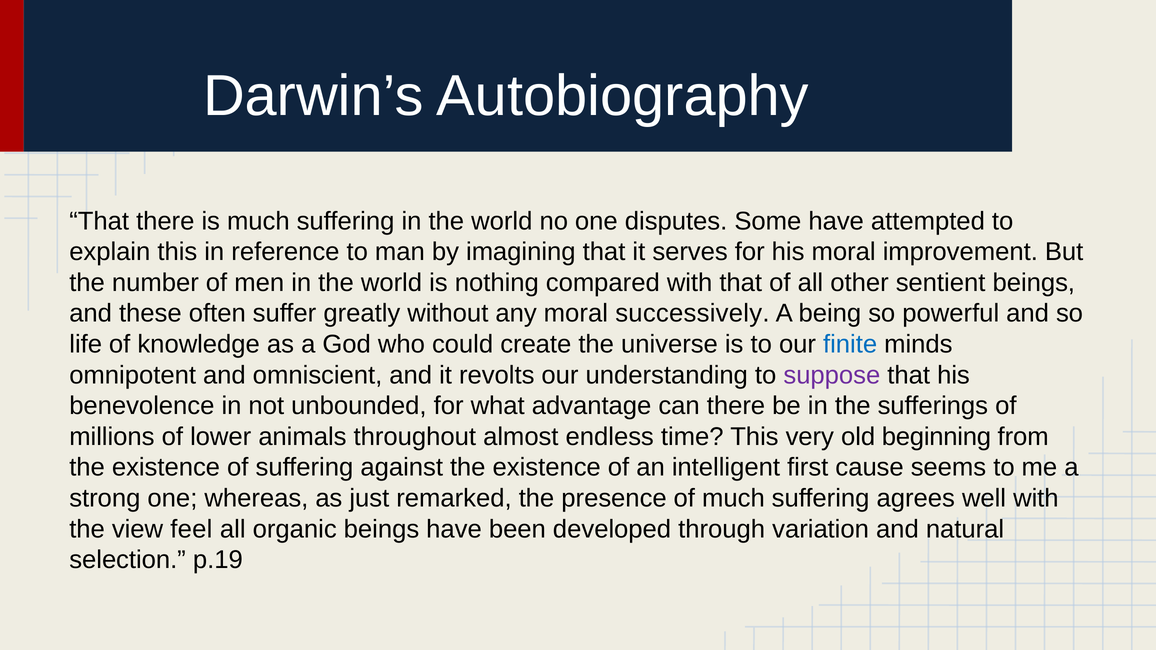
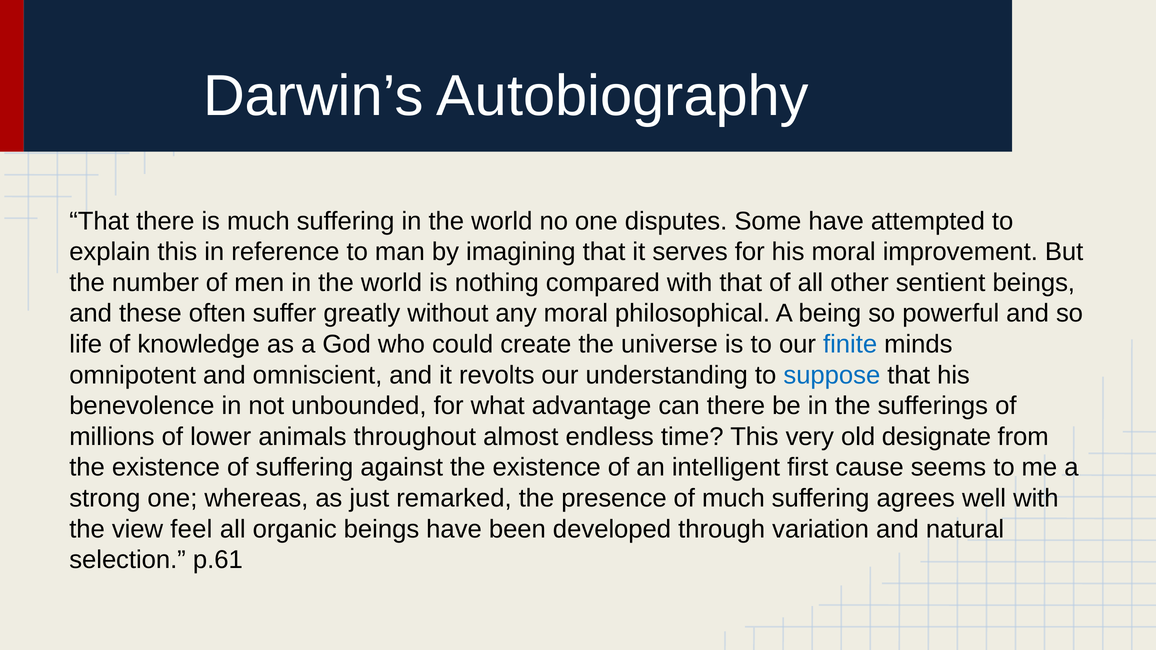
successively: successively -> philosophical
suppose colour: purple -> blue
beginning: beginning -> designate
p.19: p.19 -> p.61
